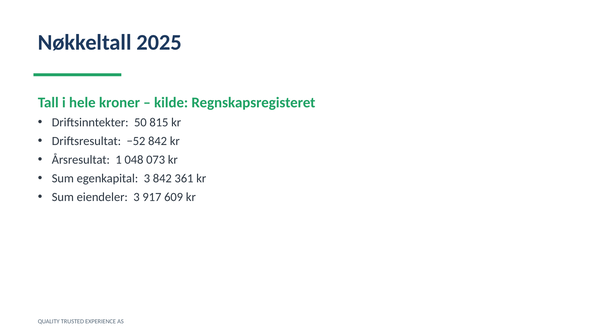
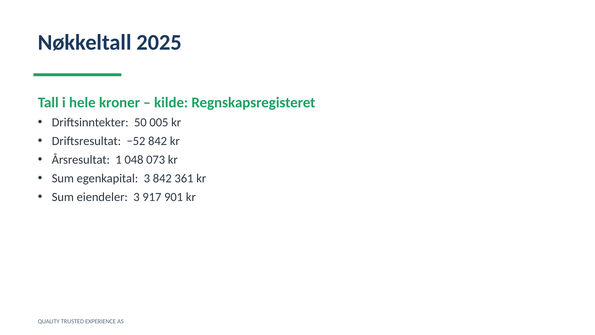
815: 815 -> 005
609: 609 -> 901
